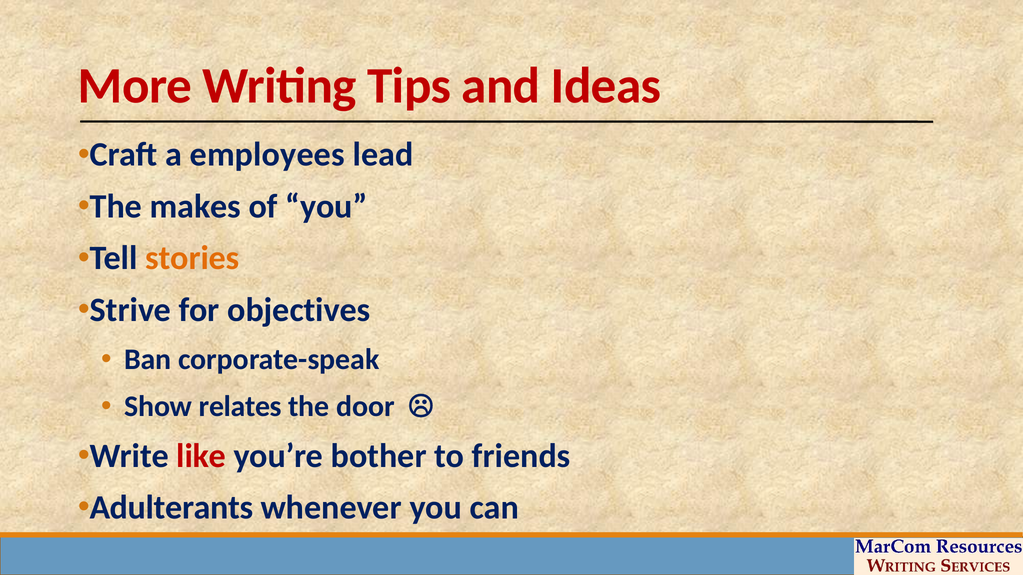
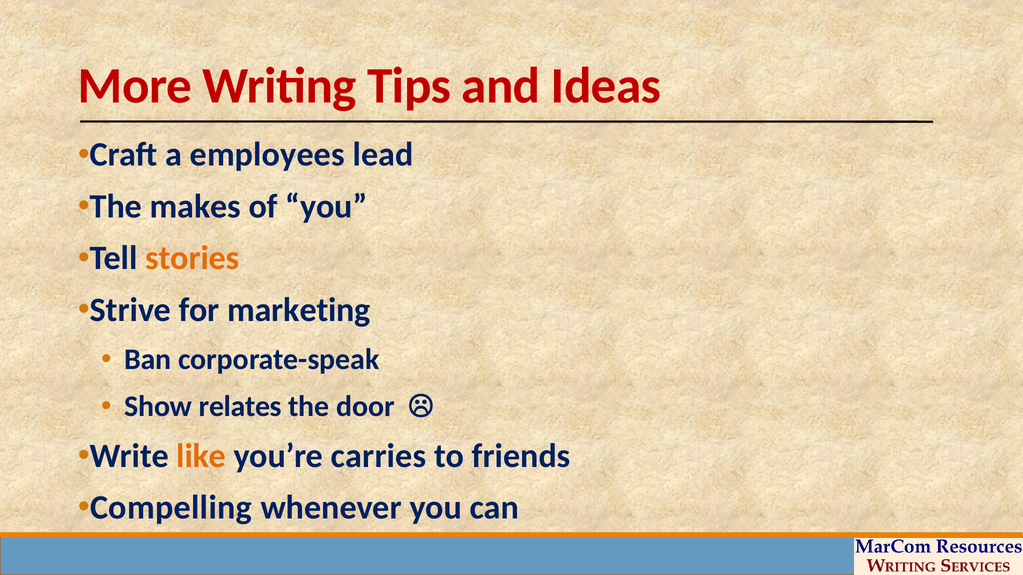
objectives: objectives -> marketing
like colour: red -> orange
bother: bother -> carries
Adulterants: Adulterants -> Compelling
